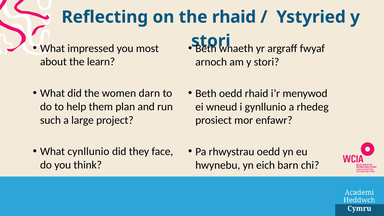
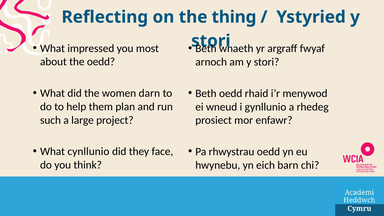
the rhaid: rhaid -> thing
the learn: learn -> oedd
